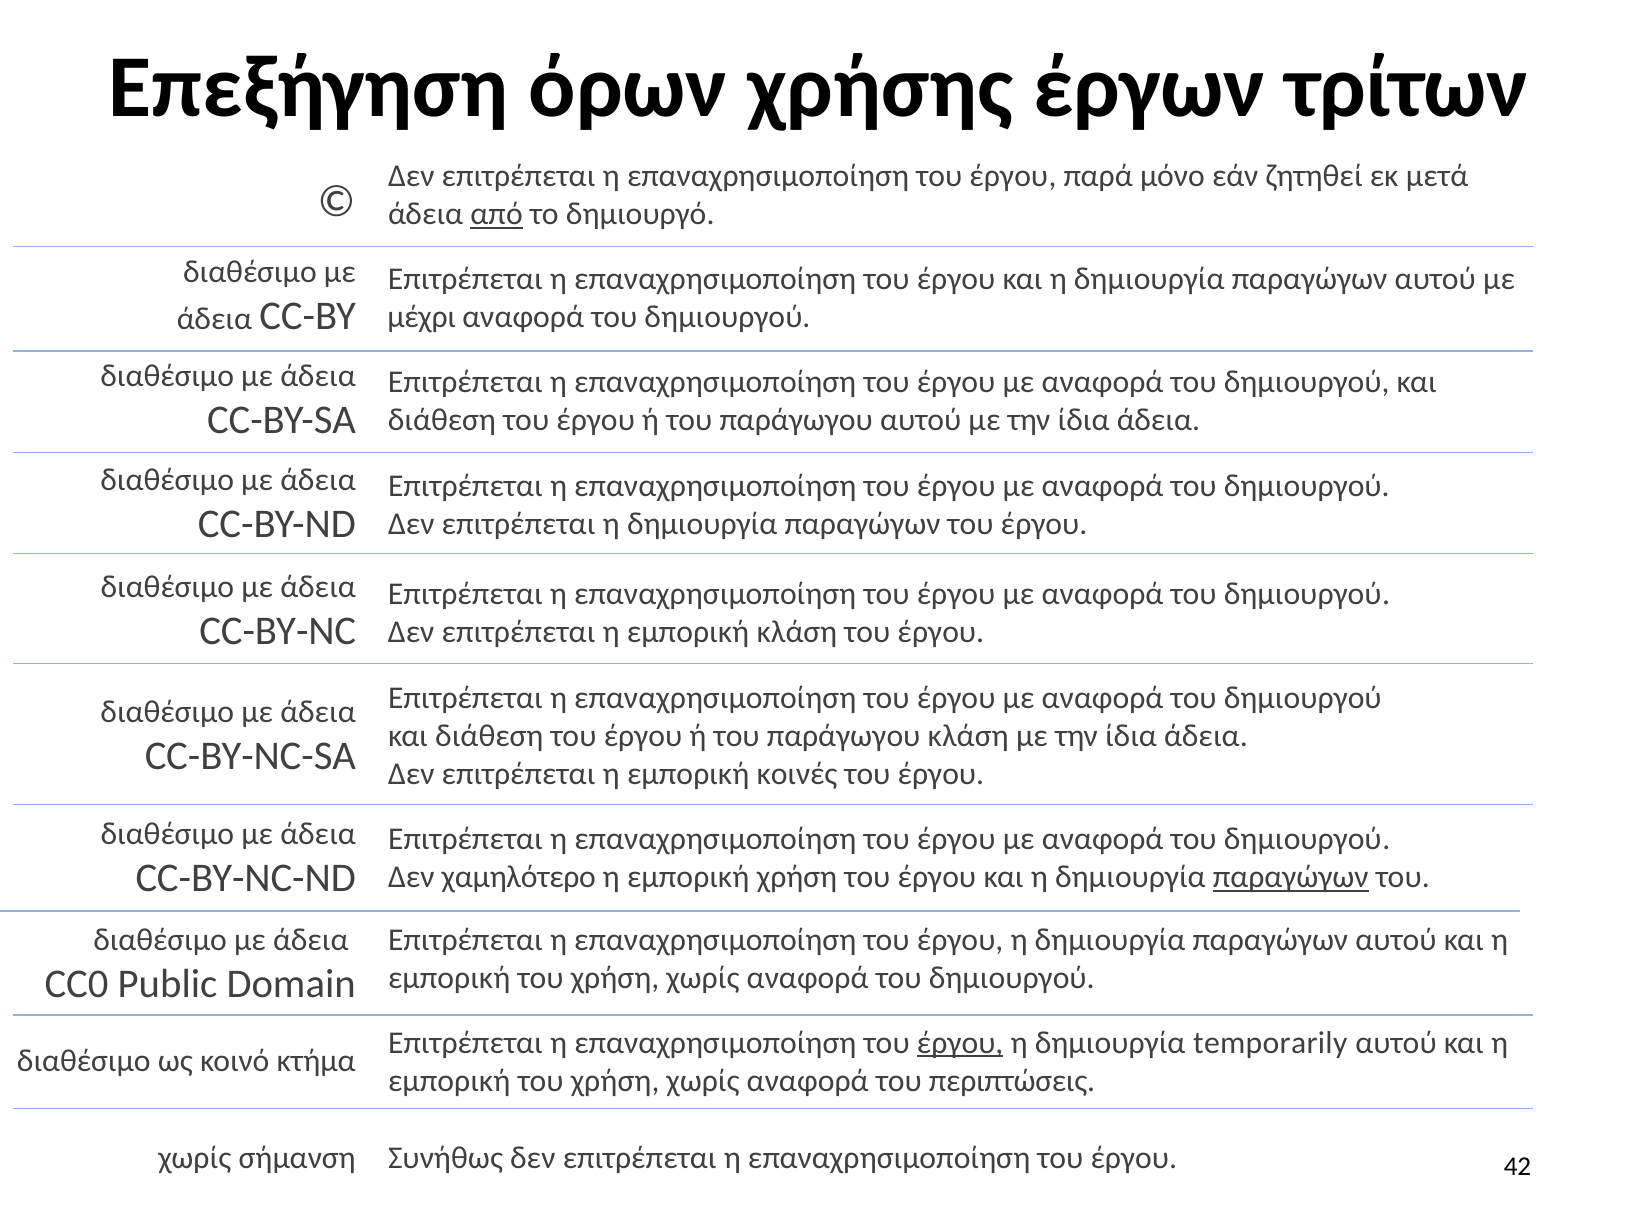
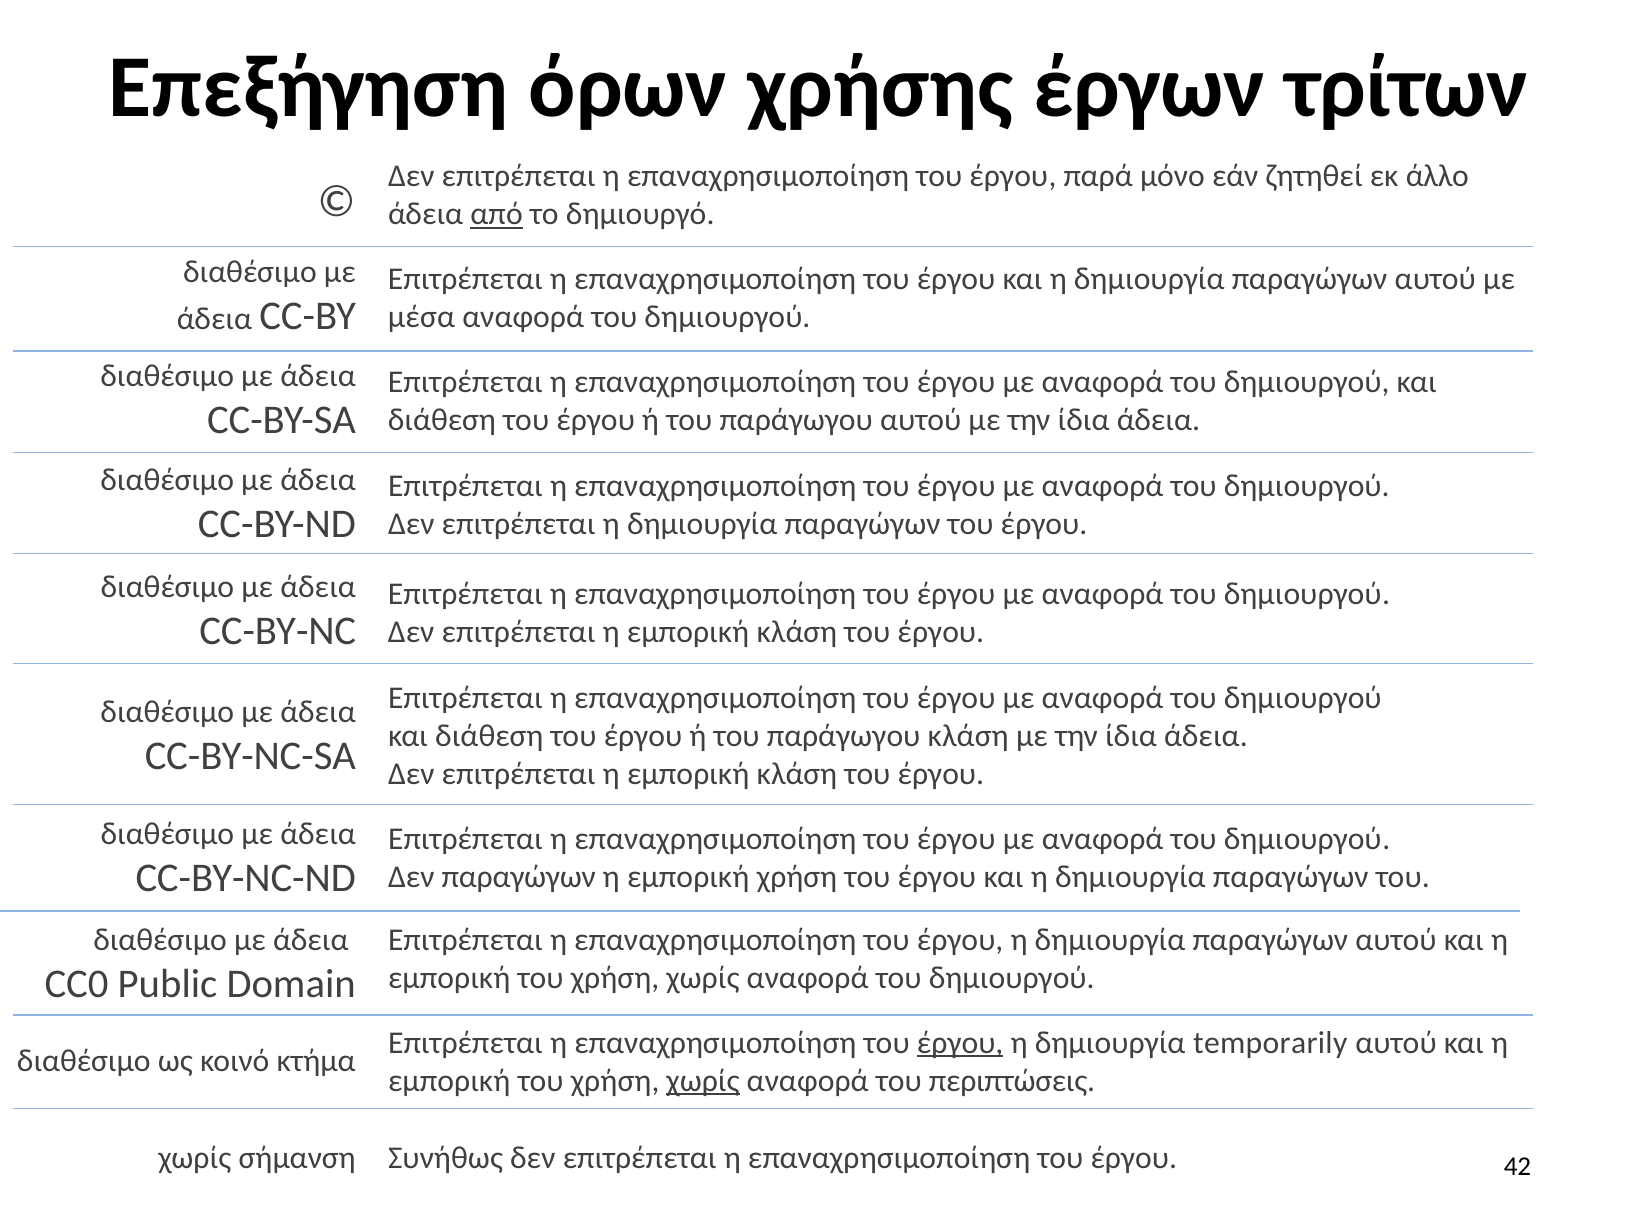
μετά: μετά -> άλλο
μέχρι: μέχρι -> μέσα
κοινές at (797, 774): κοινές -> κλάση
Δεν χαμηλότερο: χαμηλότερο -> παραγώγων
παραγώγων at (1291, 877) underline: present -> none
χωρίς at (703, 1081) underline: none -> present
